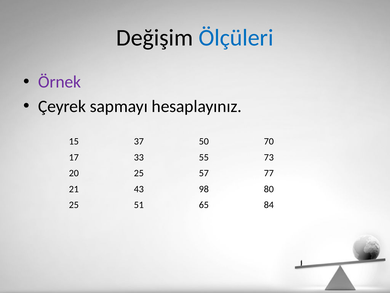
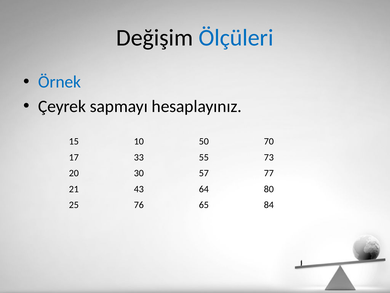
Örnek colour: purple -> blue
37: 37 -> 10
20 25: 25 -> 30
98: 98 -> 64
51: 51 -> 76
